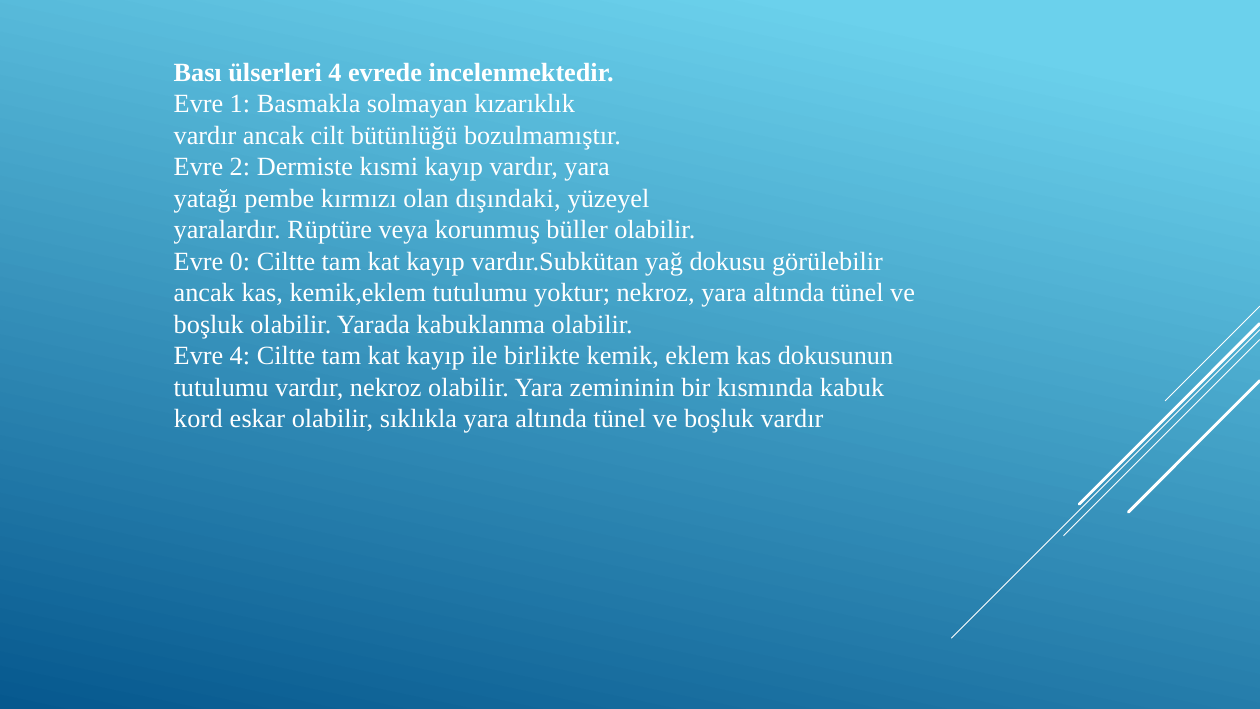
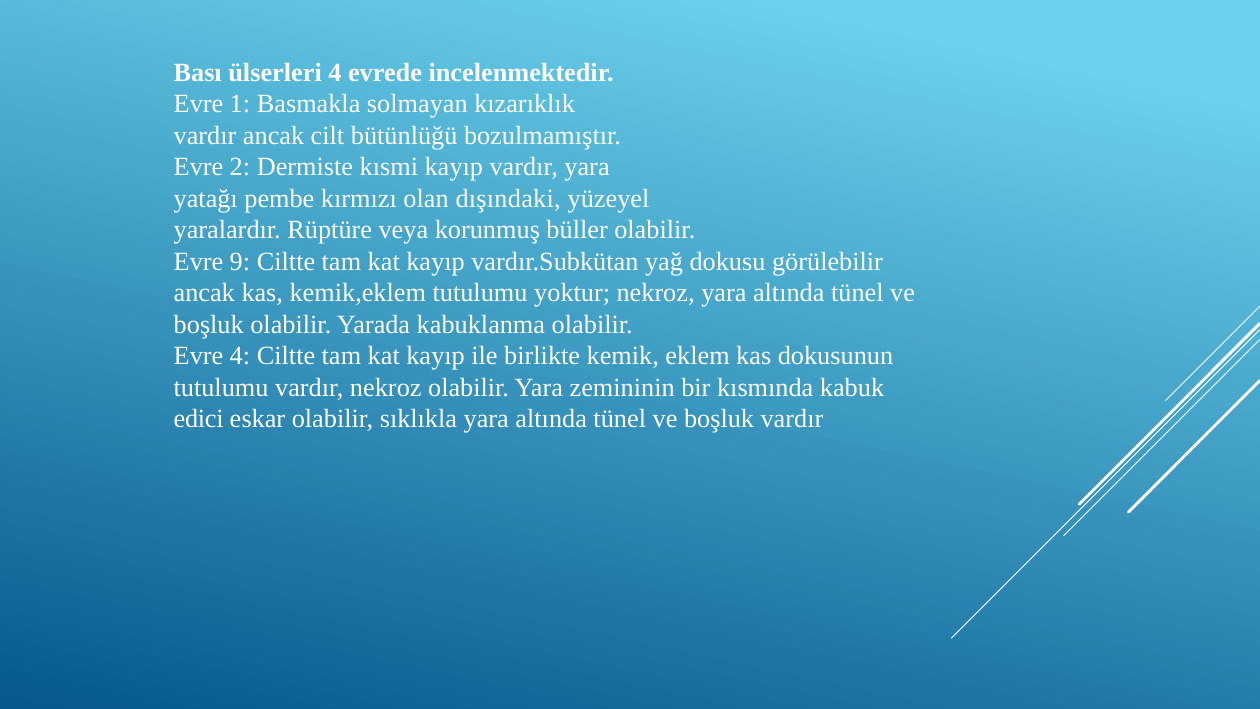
0: 0 -> 9
kord: kord -> edici
